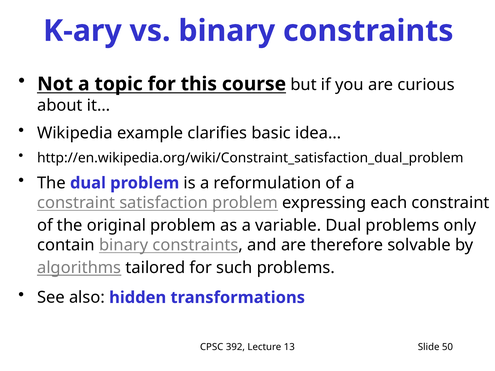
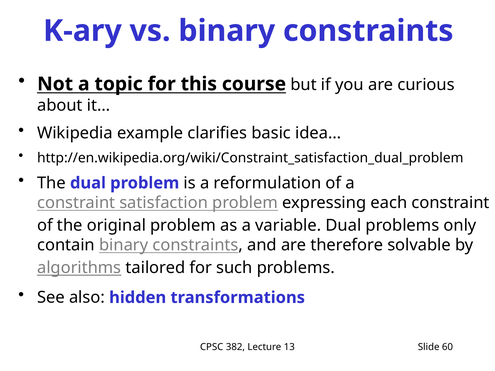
392: 392 -> 382
50: 50 -> 60
